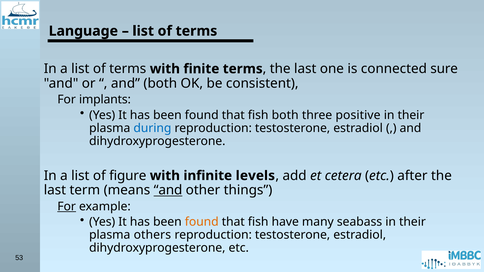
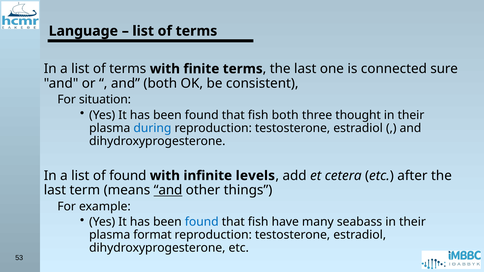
implants: implants -> situation
positive: positive -> thought
of figure: figure -> found
For at (67, 207) underline: present -> none
found at (202, 222) colour: orange -> blue
others: others -> format
